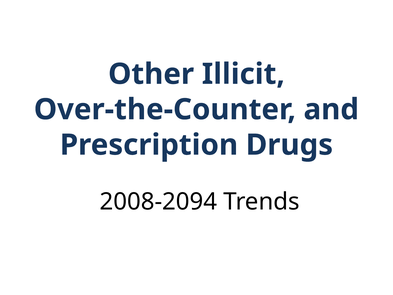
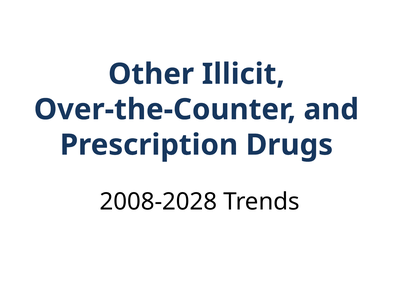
2008-2094: 2008-2094 -> 2008-2028
